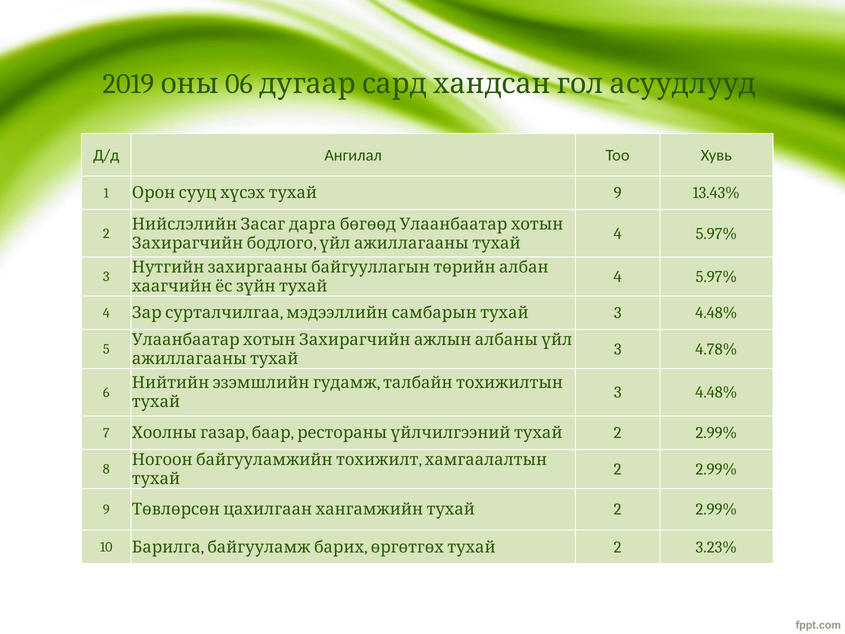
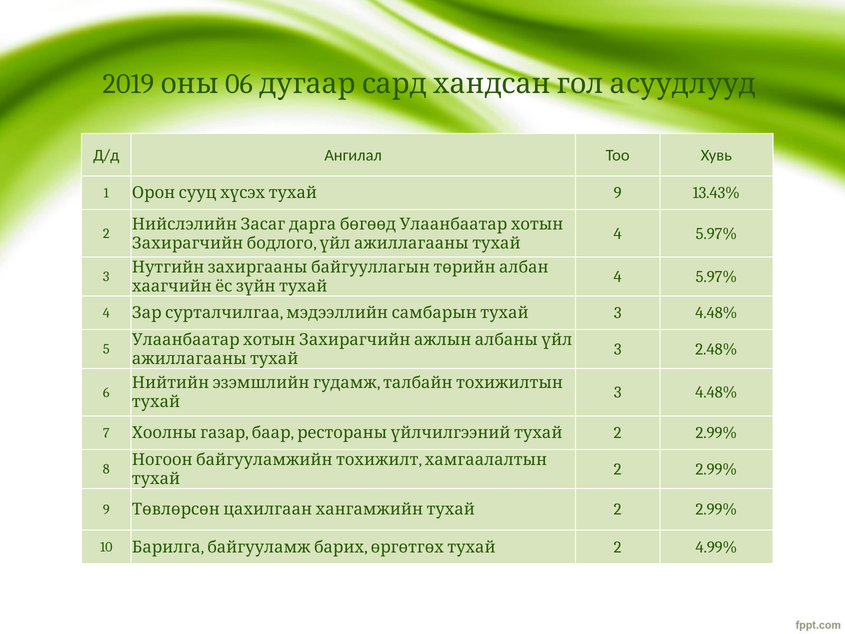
4.78%: 4.78% -> 2.48%
3.23%: 3.23% -> 4.99%
